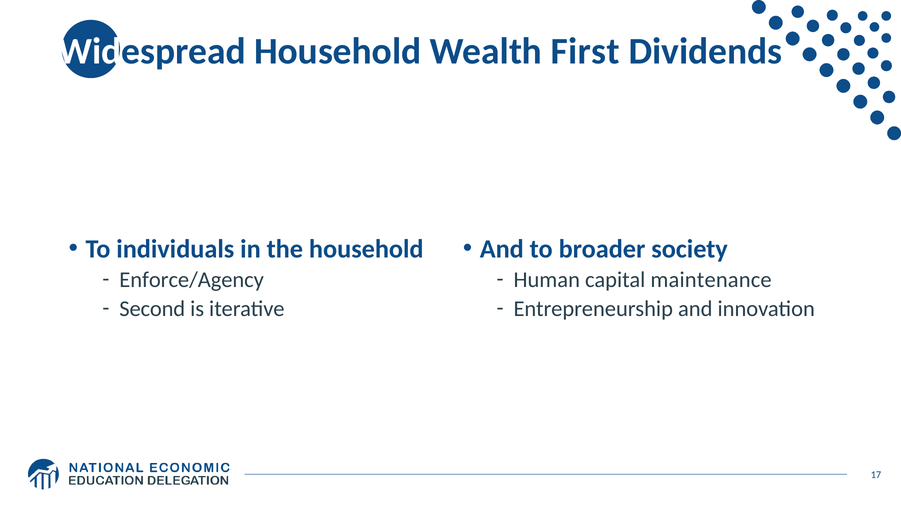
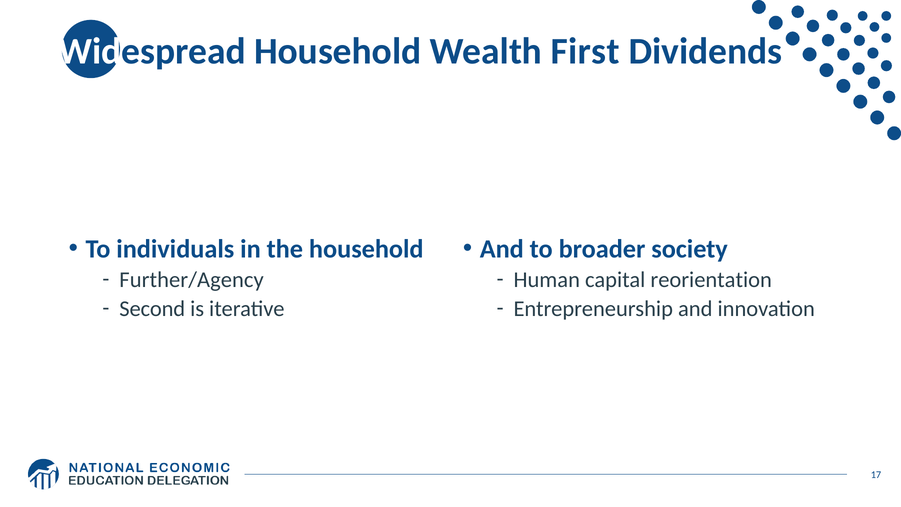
Enforce/Agency: Enforce/Agency -> Further/Agency
maintenance: maintenance -> reorientation
